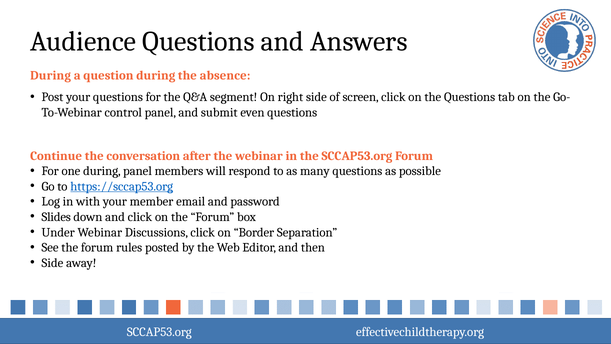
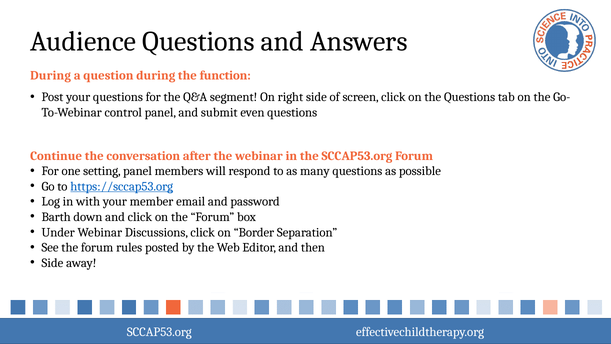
absence: absence -> function
one during: during -> setting
Slides: Slides -> Barth
